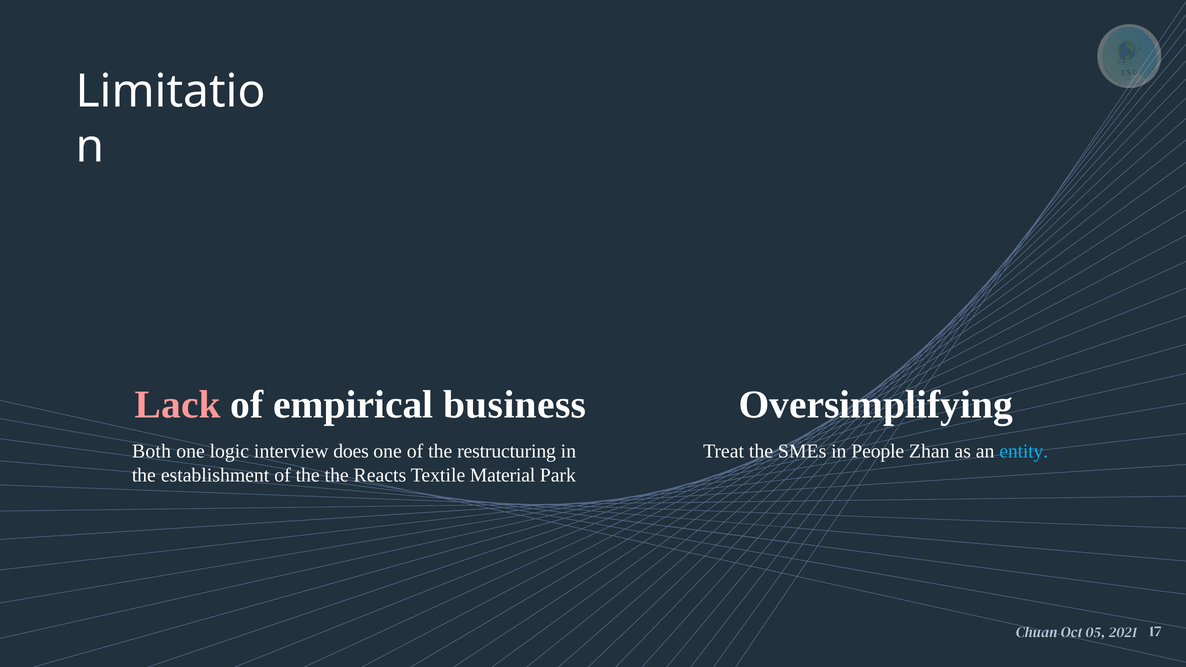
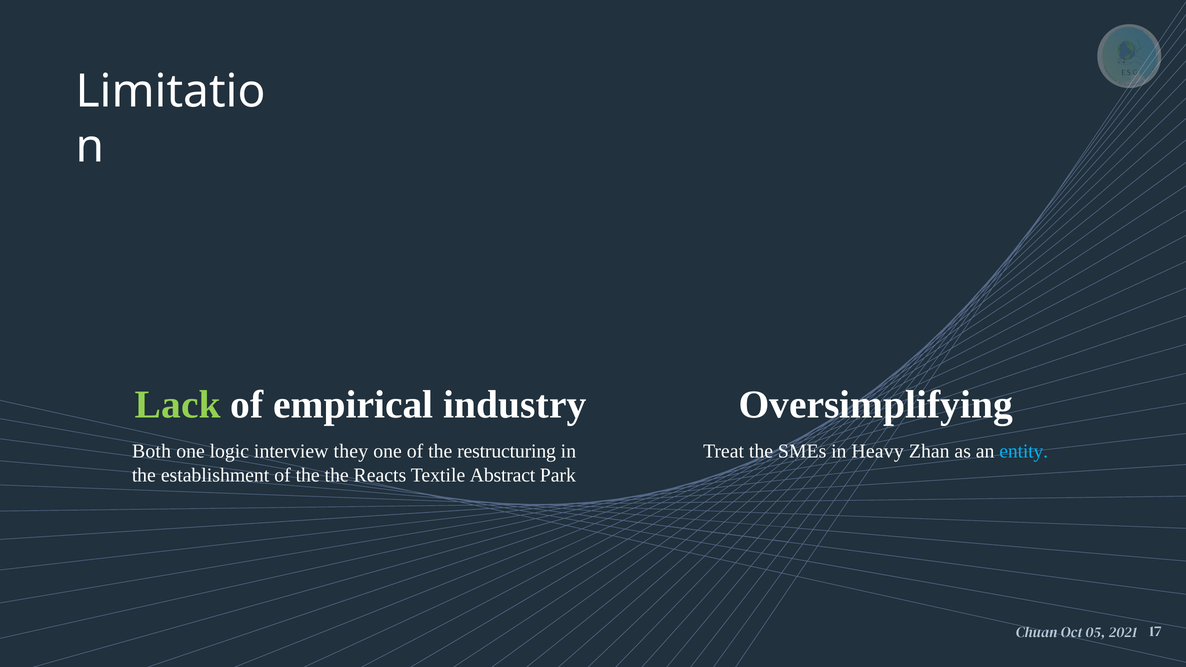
Lack colour: pink -> light green
business: business -> industry
does: does -> they
People: People -> Heavy
Material: Material -> Abstract
